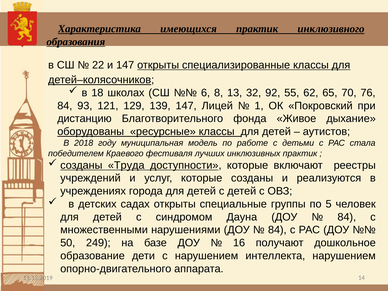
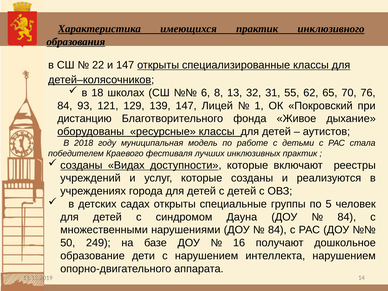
92: 92 -> 31
Труда: Труда -> Видах
